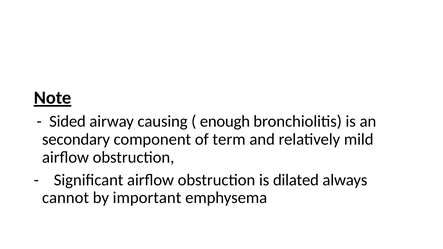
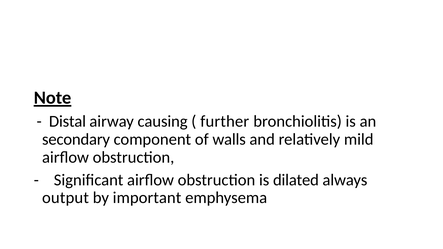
Sided: Sided -> Distal
enough: enough -> further
term: term -> walls
cannot: cannot -> output
